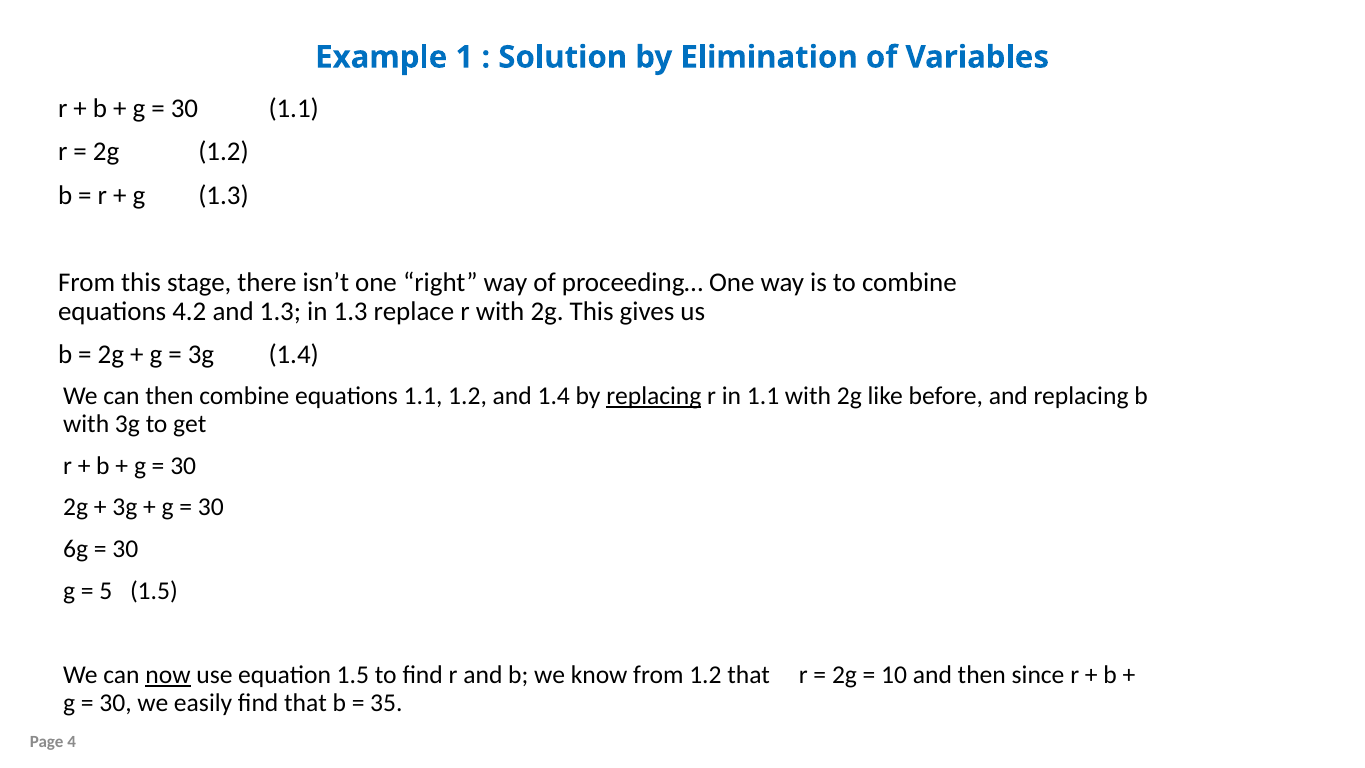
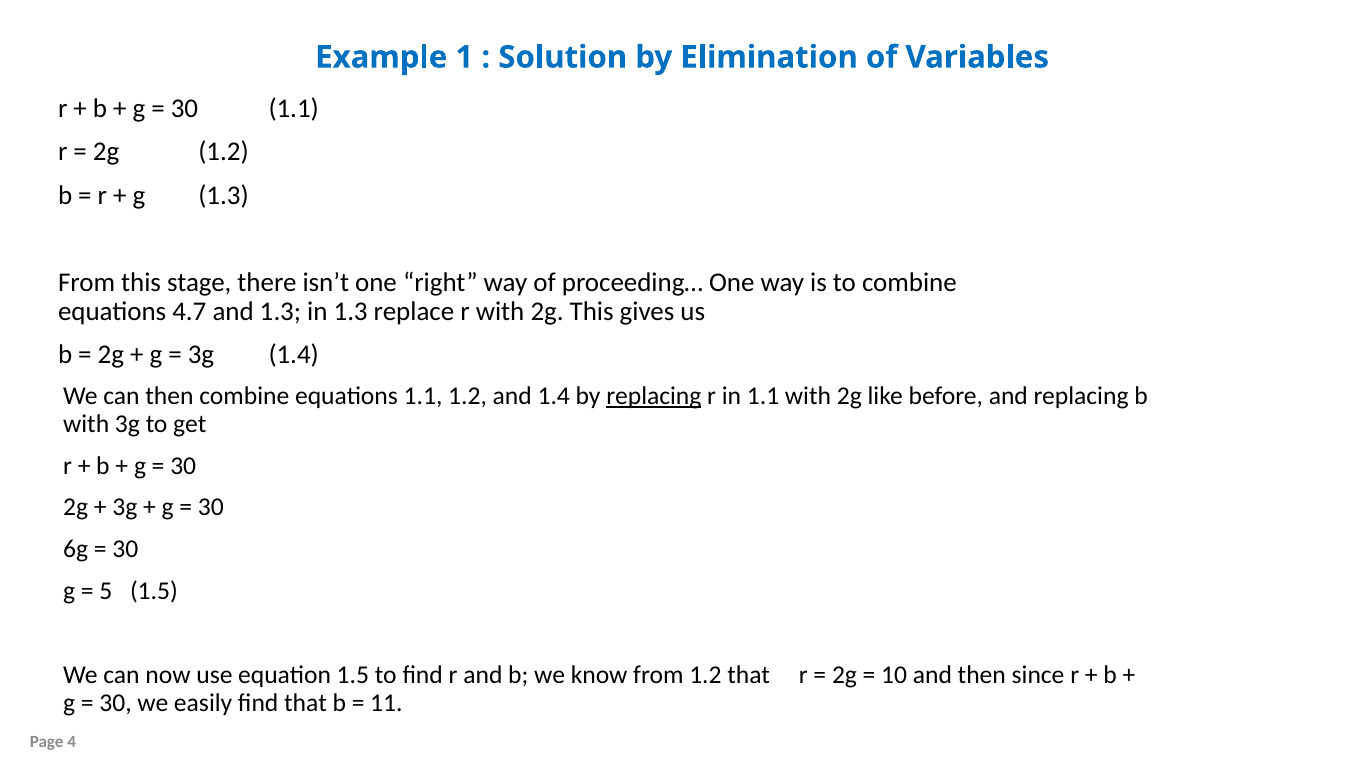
4.2: 4.2 -> 4.7
now underline: present -> none
35: 35 -> 11
